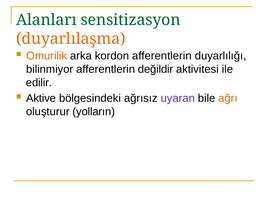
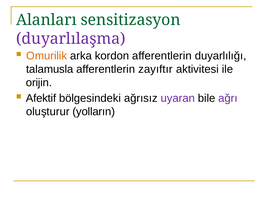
duyarlılaşma colour: orange -> purple
bilinmiyor: bilinmiyor -> talamusla
değildir: değildir -> zayıftır
edilir: edilir -> orijin
Aktive: Aktive -> Afektif
ağrı colour: orange -> purple
